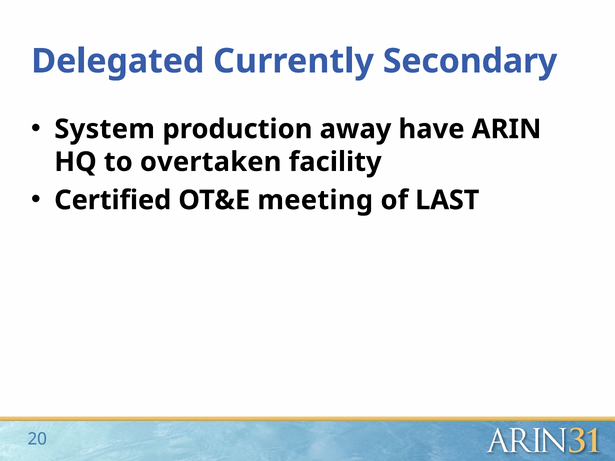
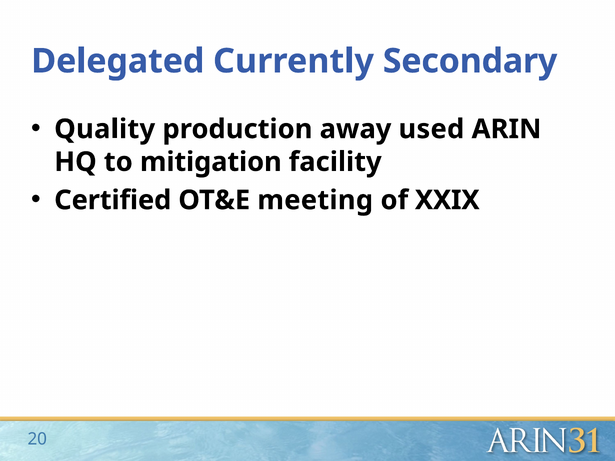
System: System -> Quality
have: have -> used
overtaken: overtaken -> mitigation
LAST: LAST -> XXIX
